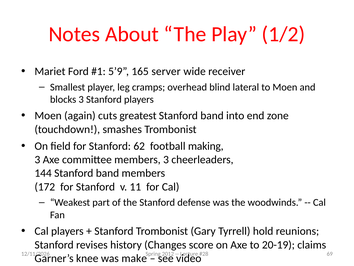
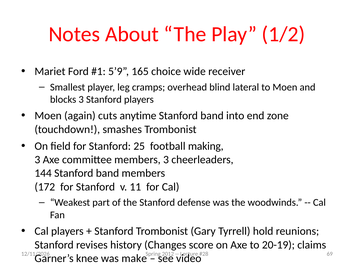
server: server -> choice
greatest: greatest -> anytime
62: 62 -> 25
